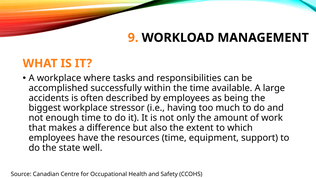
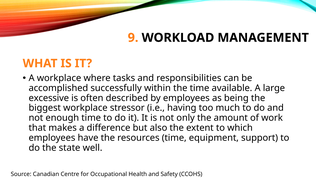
accidents: accidents -> excessive
